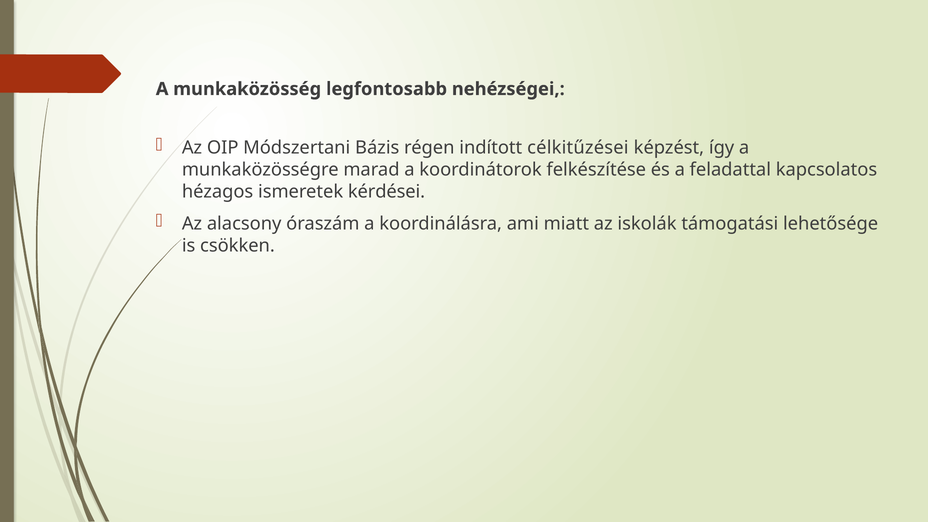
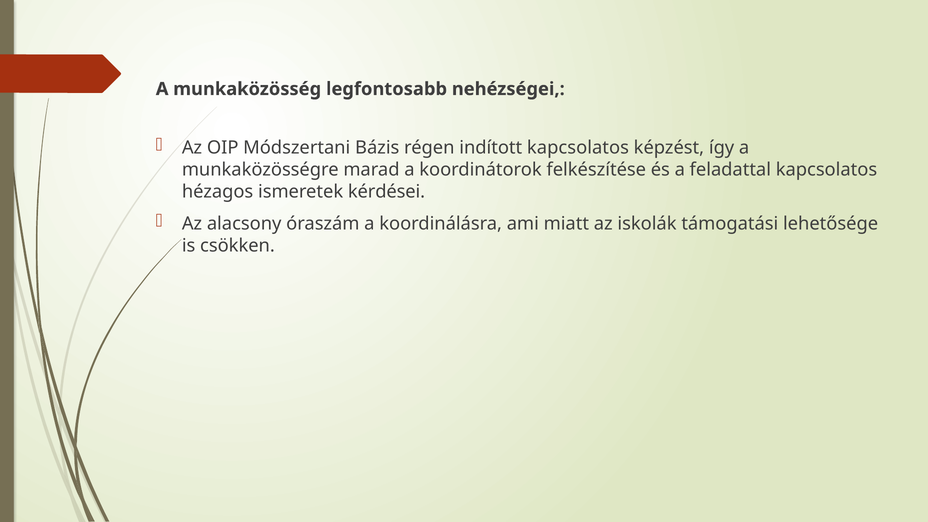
indított célkitűzései: célkitűzései -> kapcsolatos
